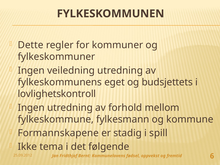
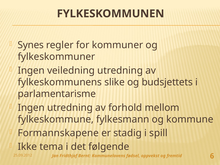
Dette: Dette -> Synes
eget: eget -> slike
lovlighetskontroll: lovlighetskontroll -> parlamentarisme
